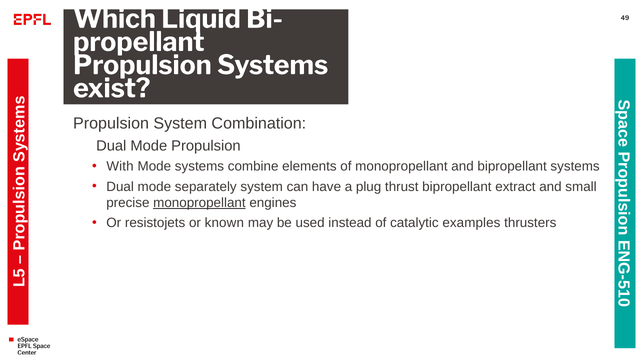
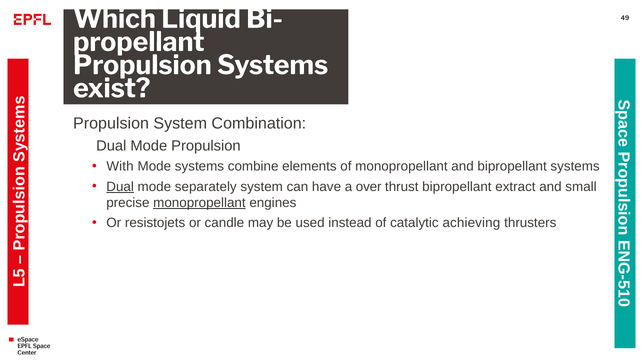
Dual underline: none -> present
plug: plug -> over
known: known -> candle
examples: examples -> achieving
